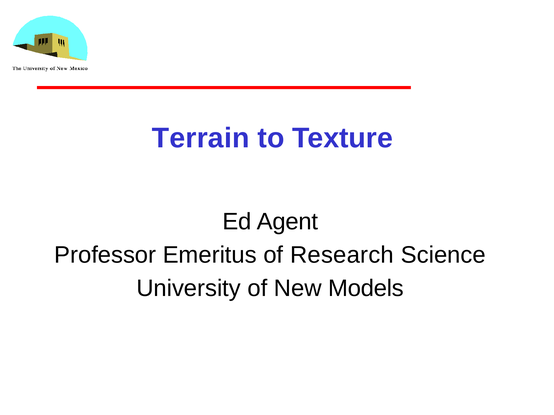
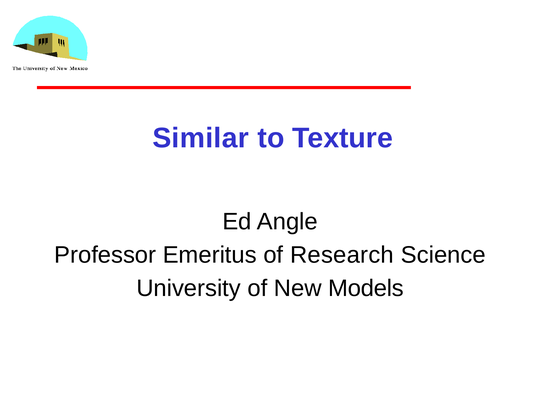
Terrain: Terrain -> Similar
Agent: Agent -> Angle
